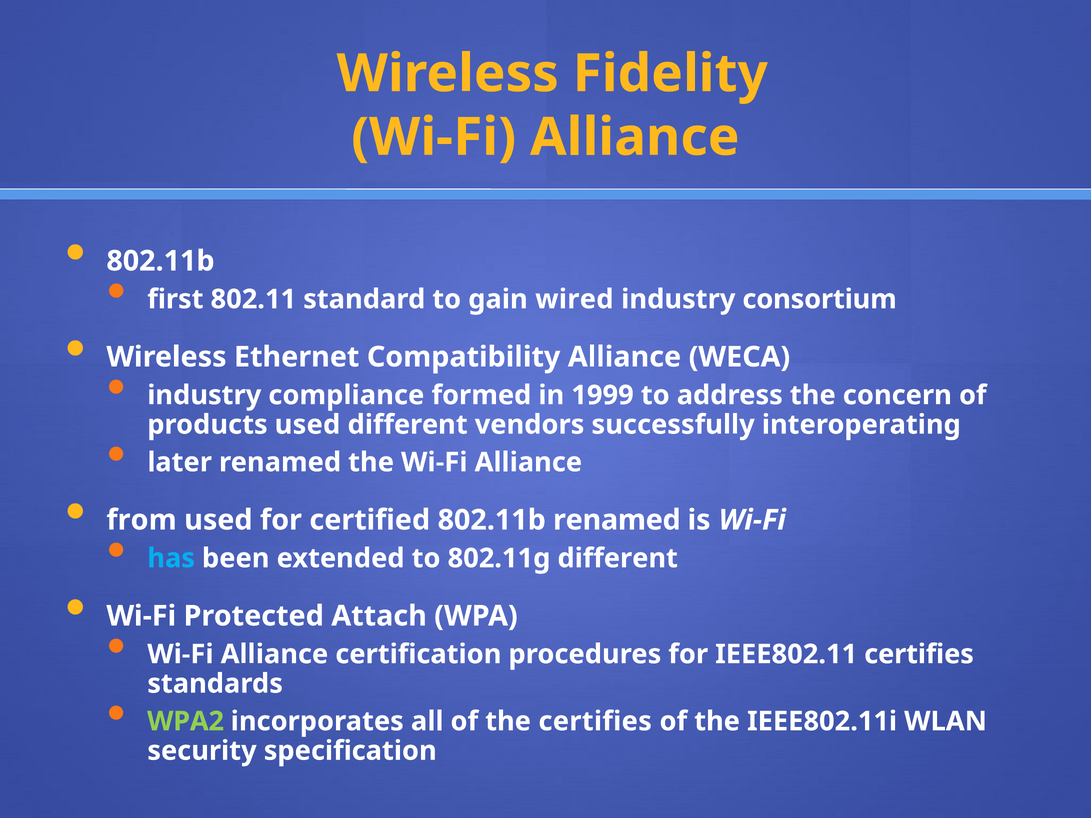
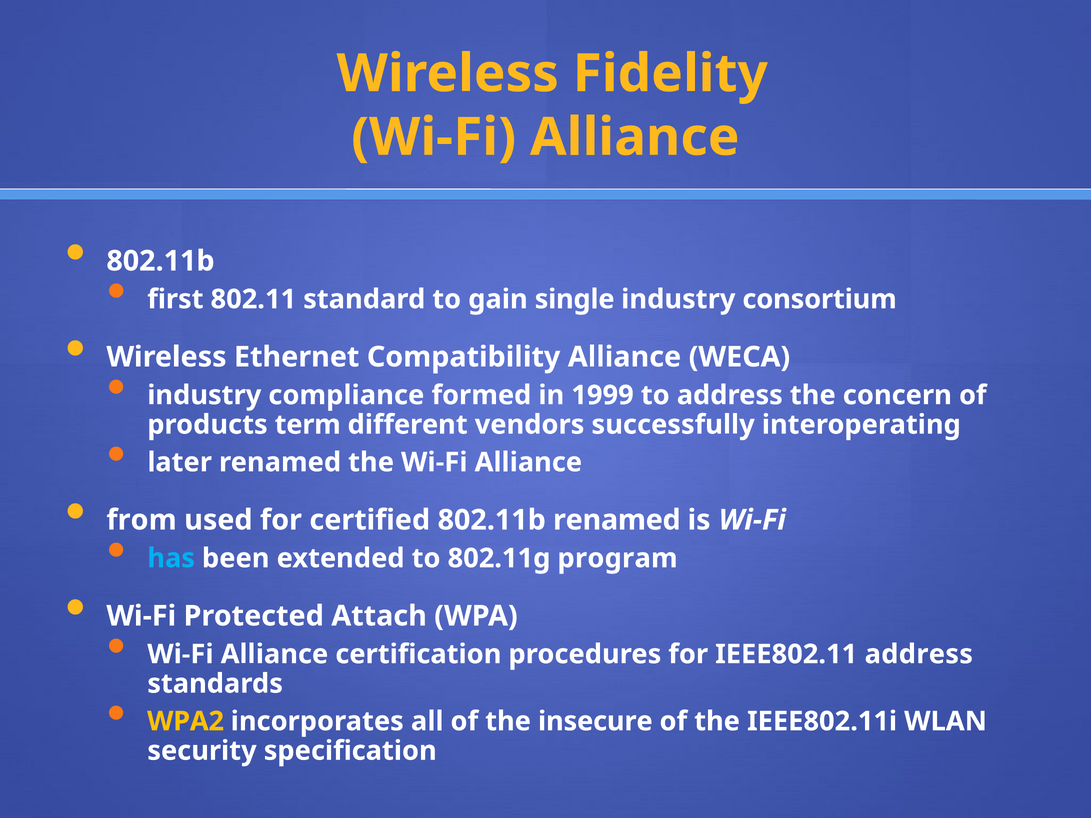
wired: wired -> single
products used: used -> term
802.11g different: different -> program
IEEE802.11 certifies: certifies -> address
WPA2 colour: light green -> yellow
the certifies: certifies -> insecure
